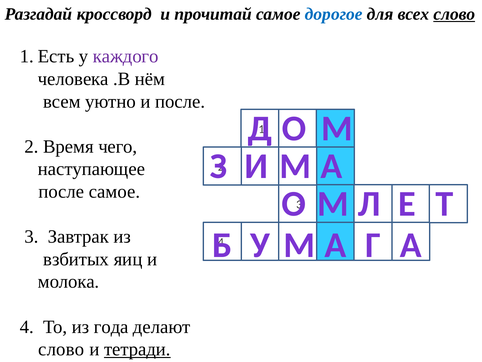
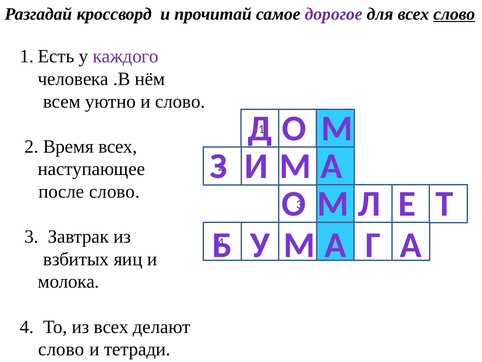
дорогое colour: blue -> purple
и после: после -> слово
Время чего: чего -> всех
после самое: самое -> слово
из года: года -> всех
тетради underline: present -> none
